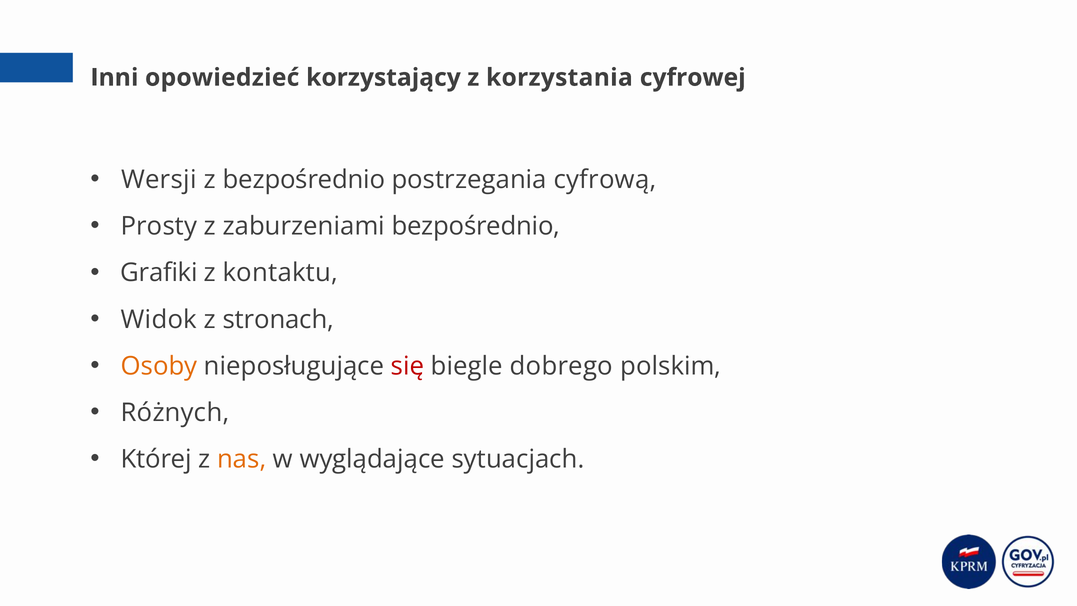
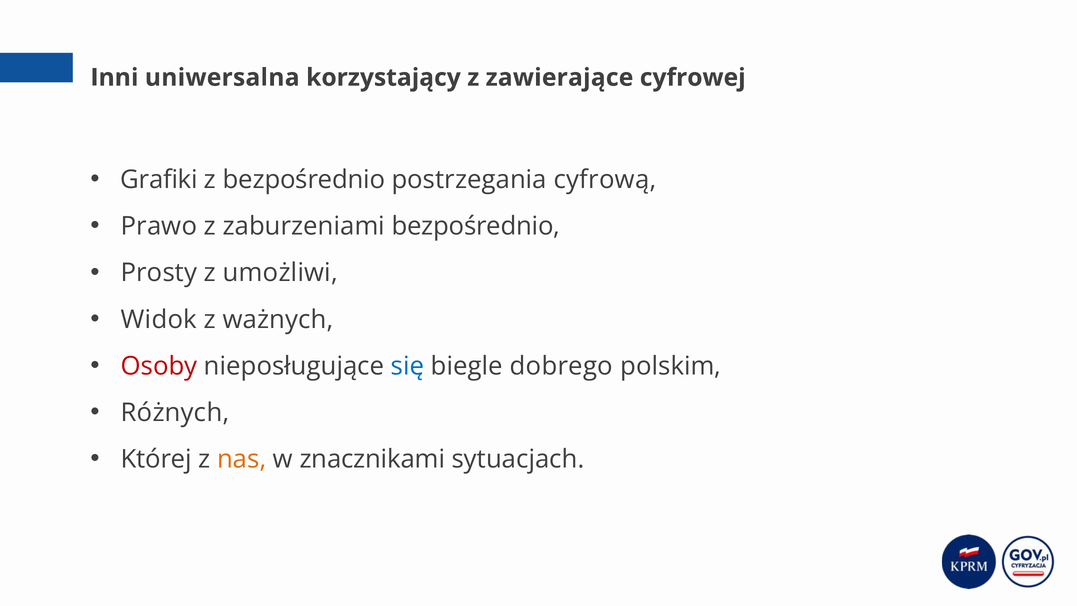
opowiedzieć: opowiedzieć -> uniwersalna
korzystania: korzystania -> zawierające
Wersji: Wersji -> Grafiki
Prosty: Prosty -> Prawo
Grafiki: Grafiki -> Prosty
kontaktu: kontaktu -> umożliwi
stronach: stronach -> ważnych
Osoby colour: orange -> red
się colour: red -> blue
wyglądające: wyglądające -> znacznikami
